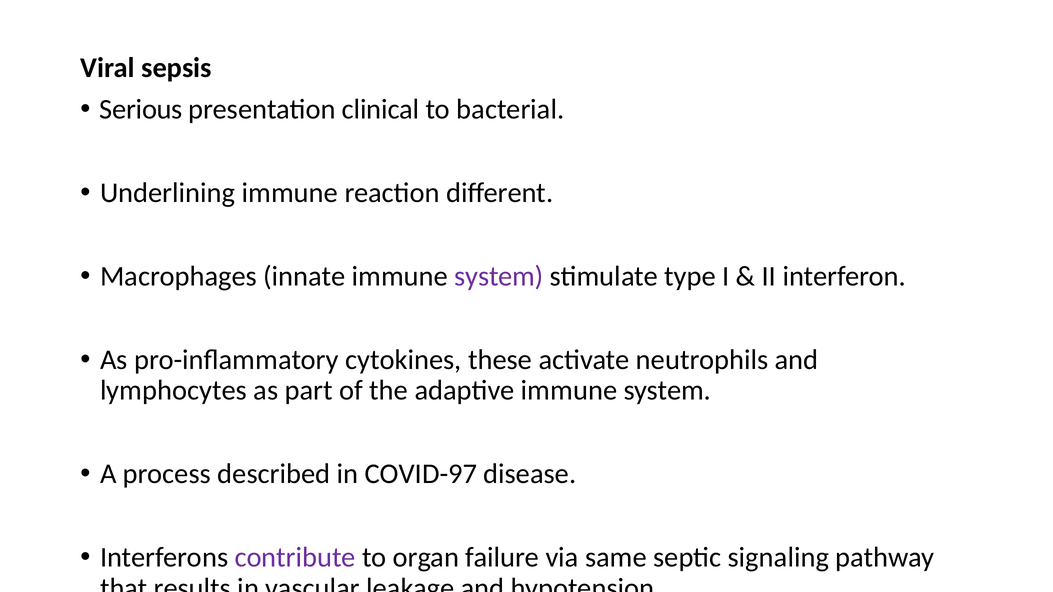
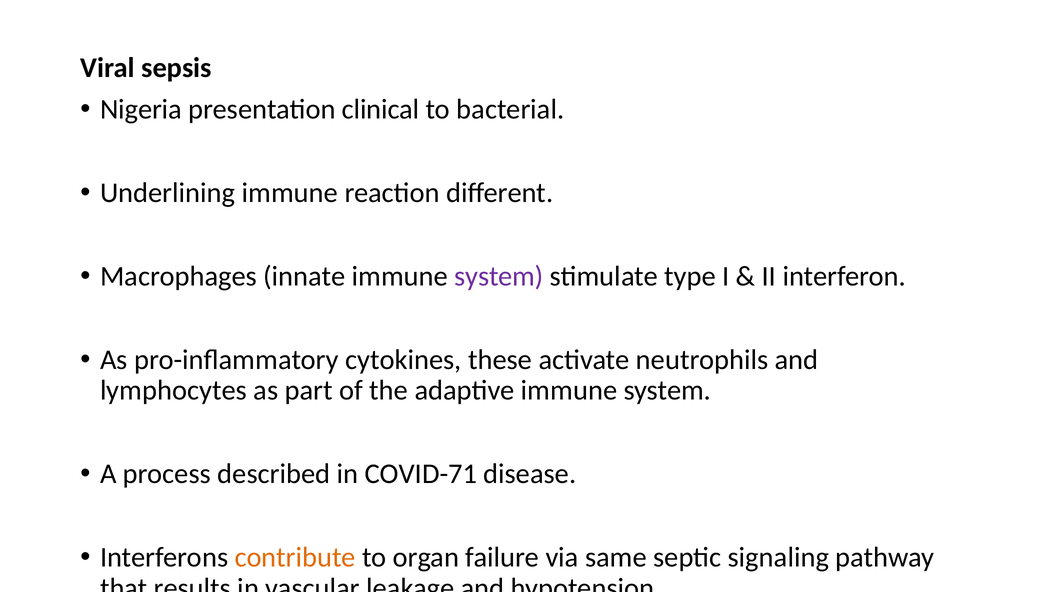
Serious: Serious -> Nigeria
COVID-97: COVID-97 -> COVID-71
contribute colour: purple -> orange
